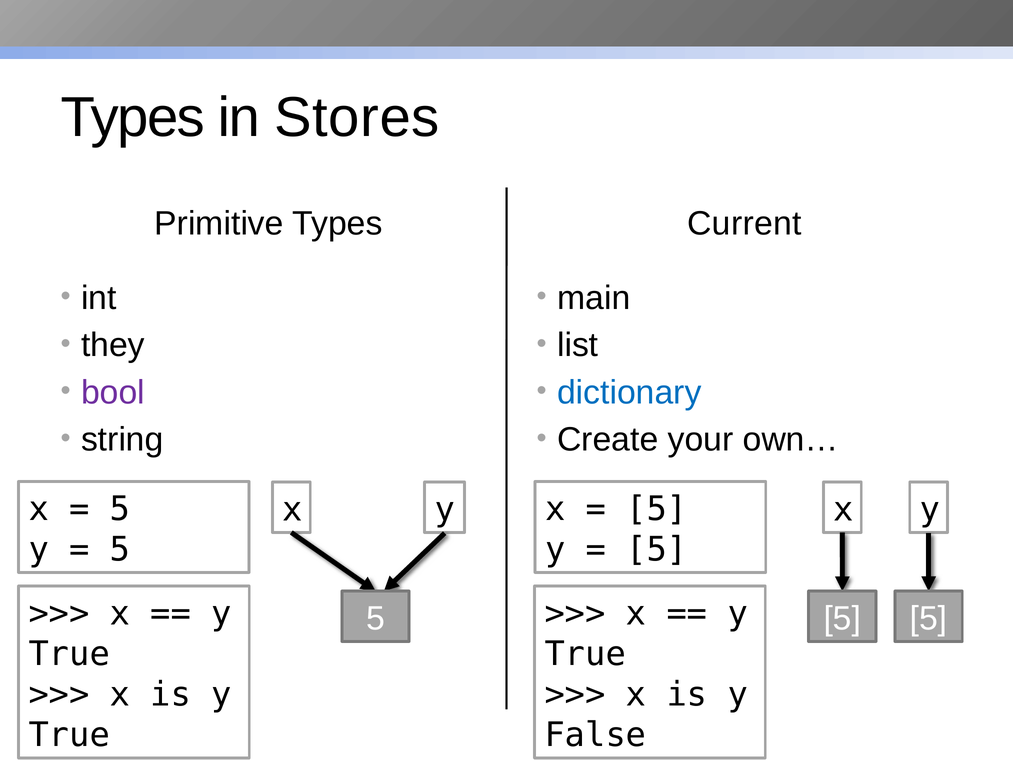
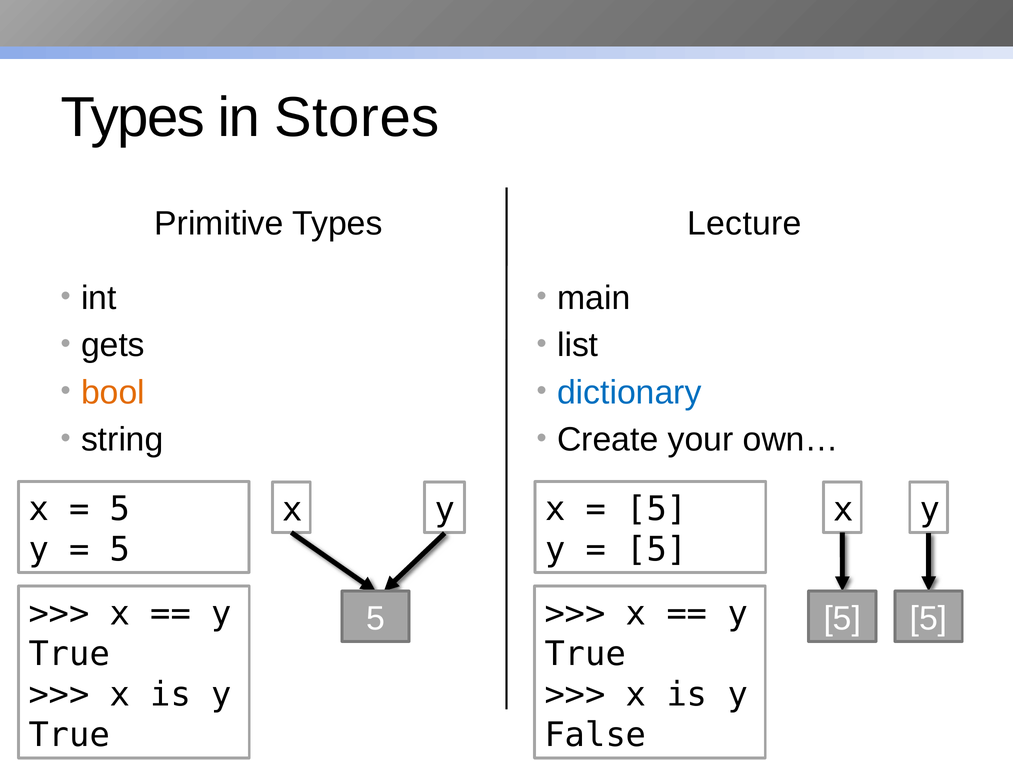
Current: Current -> Lecture
they: they -> gets
bool colour: purple -> orange
